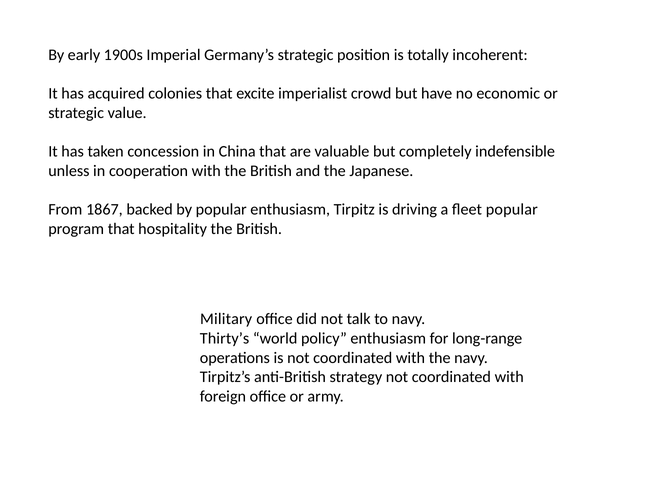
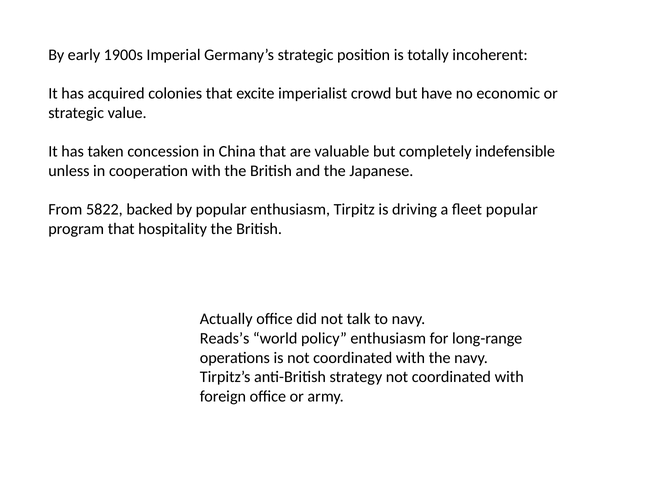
1867: 1867 -> 5822
Military: Military -> Actually
Thirty’s: Thirty’s -> Reads’s
